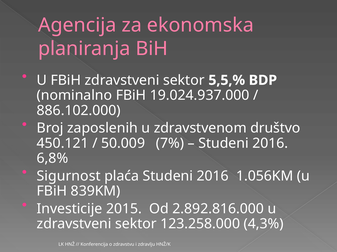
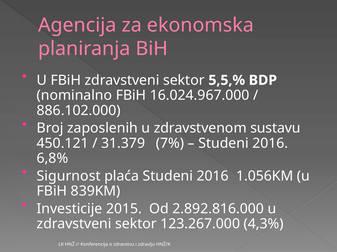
19.024.937.000: 19.024.937.000 -> 16.024.967.000
društvo: društvo -> sustavu
50.009: 50.009 -> 31.379
123.258.000: 123.258.000 -> 123.267.000
